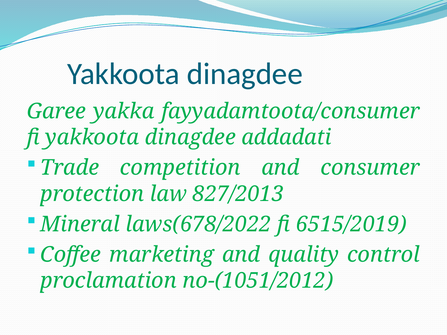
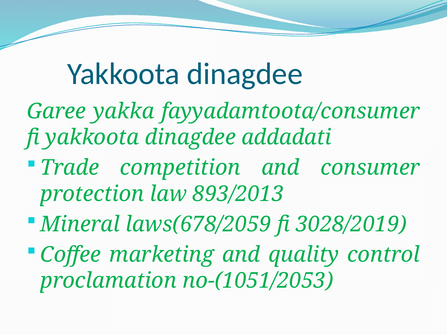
827/2013: 827/2013 -> 893/2013
laws(678/2022: laws(678/2022 -> laws(678/2059
6515/2019: 6515/2019 -> 3028/2019
no-(1051/2012: no-(1051/2012 -> no-(1051/2053
